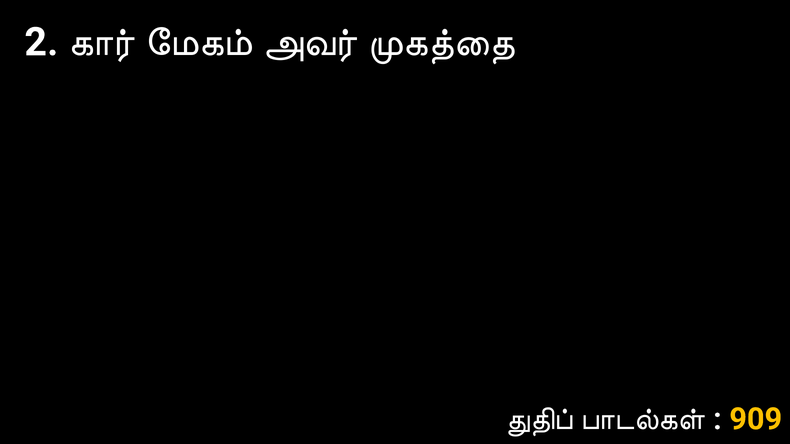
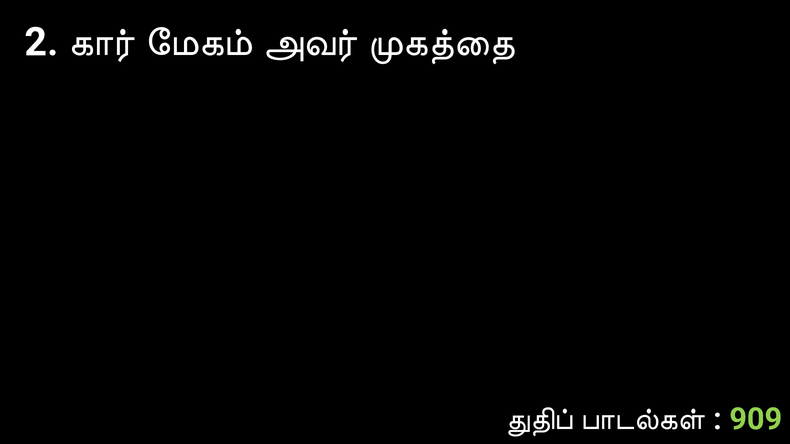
909 colour: yellow -> light green
